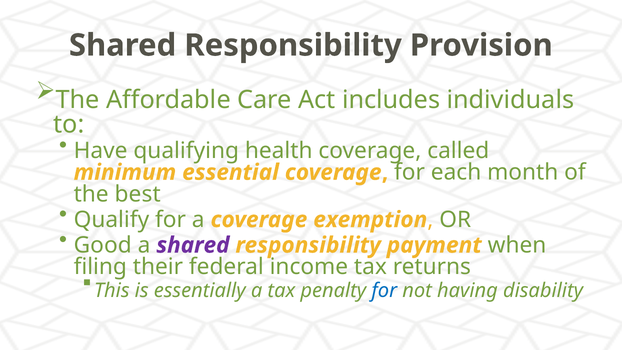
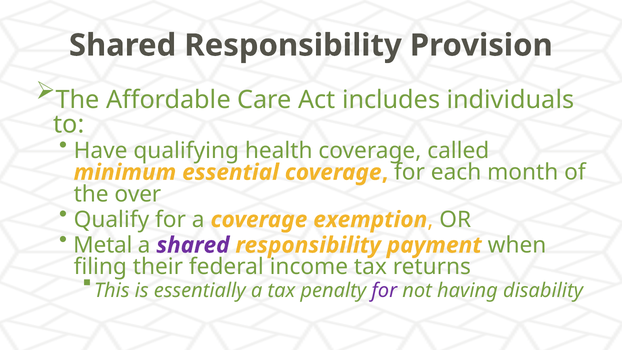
best: best -> over
Good: Good -> Metal
for at (384, 290) colour: blue -> purple
